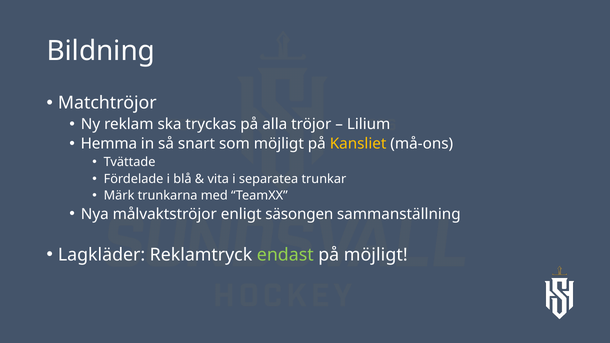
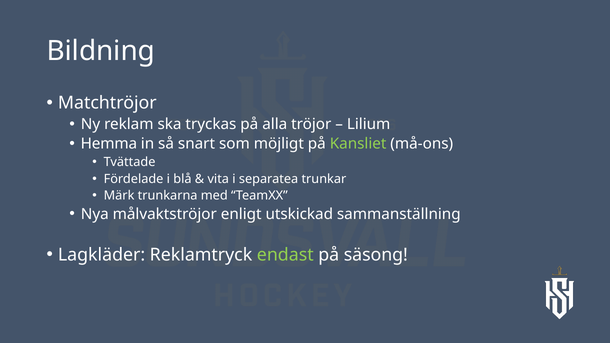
Kansliet colour: yellow -> light green
säsongen: säsongen -> utskickad
på möjligt: möjligt -> säsong
